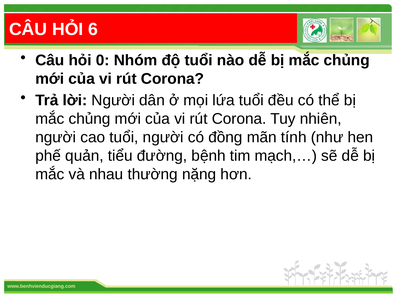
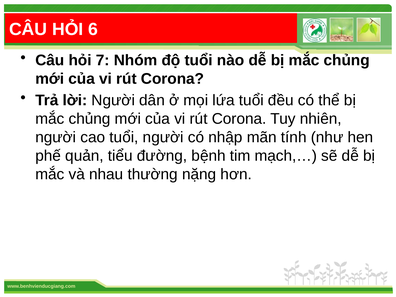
0: 0 -> 7
đồng: đồng -> nhập
